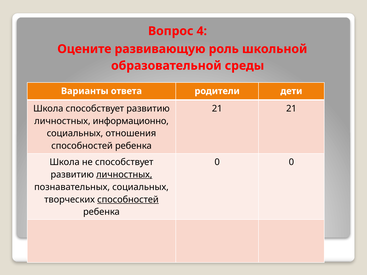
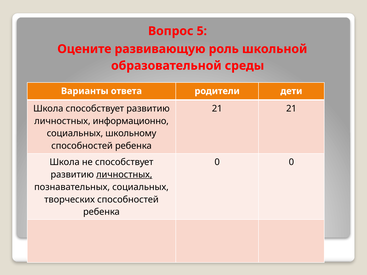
4: 4 -> 5
отношения: отношения -> школьному
способностей at (128, 200) underline: present -> none
